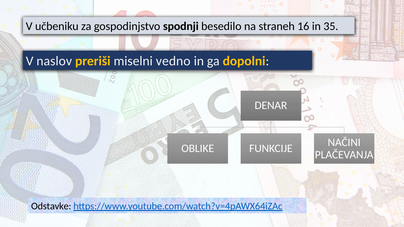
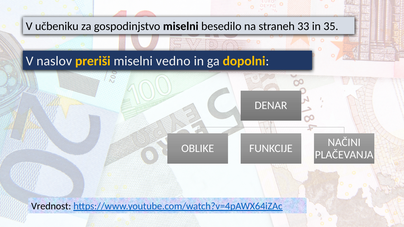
gospodinjstvo spodnji: spodnji -> miselni
16: 16 -> 33
Odstavke: Odstavke -> Vrednost
